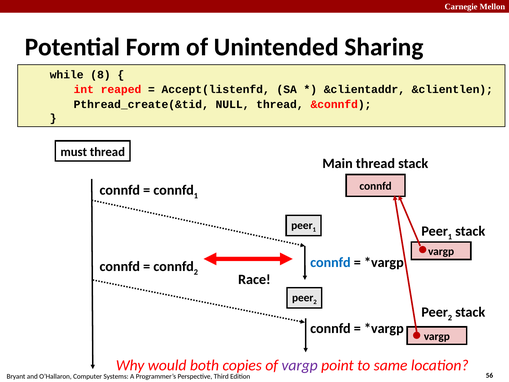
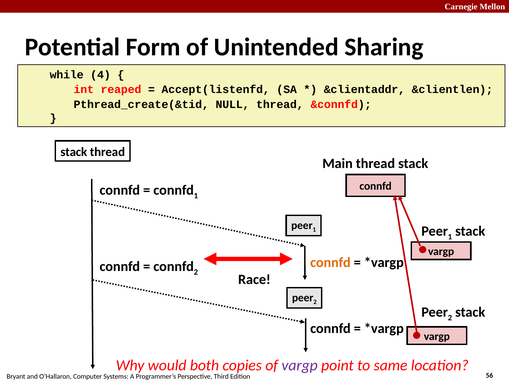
8: 8 -> 4
must at (74, 152): must -> stack
connfd at (330, 262) colour: blue -> orange
